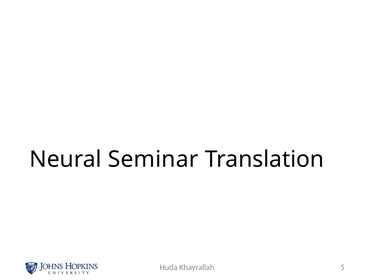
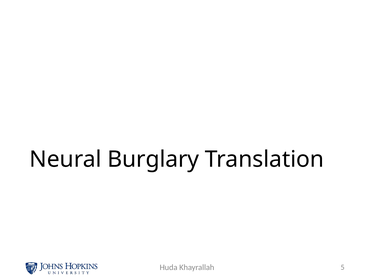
Seminar: Seminar -> Burglary
